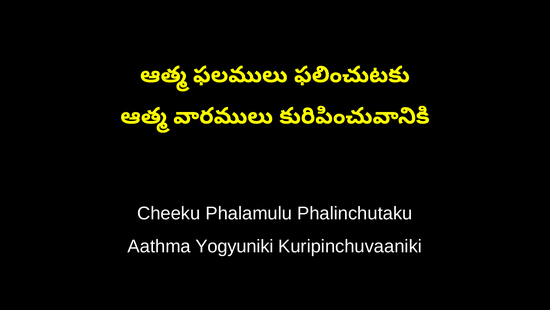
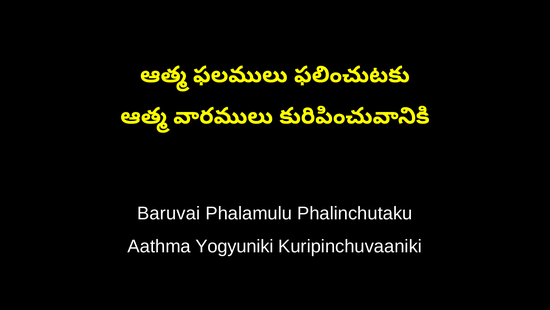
Cheeku: Cheeku -> Baruvai
